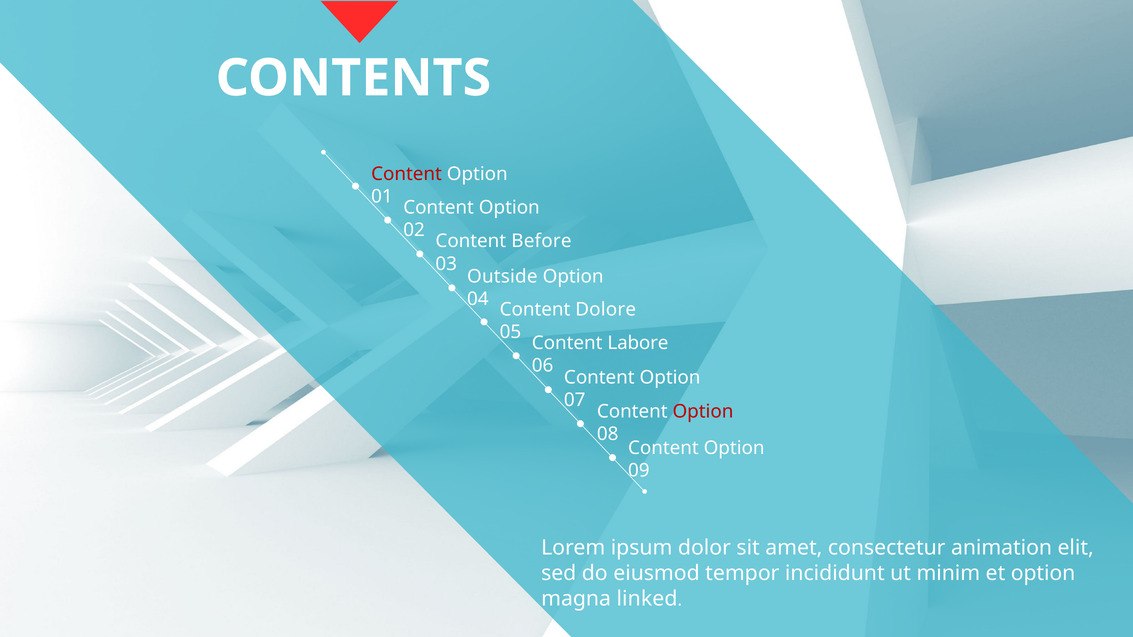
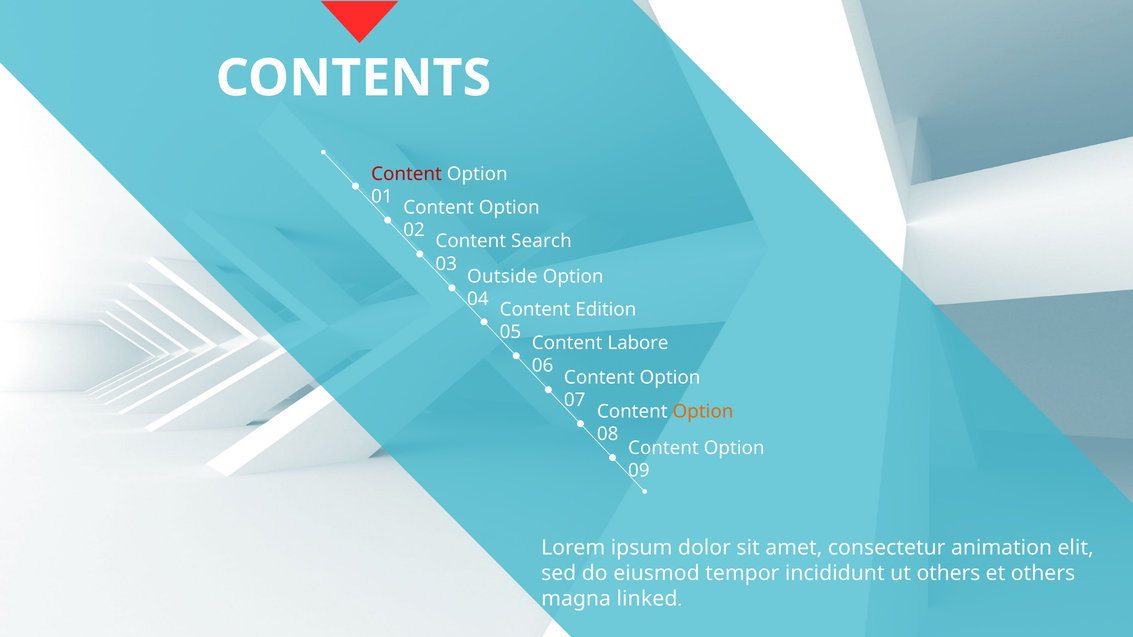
Before: Before -> Search
Dolore: Dolore -> Edition
Option at (703, 411) colour: red -> orange
ut minim: minim -> others
et option: option -> others
